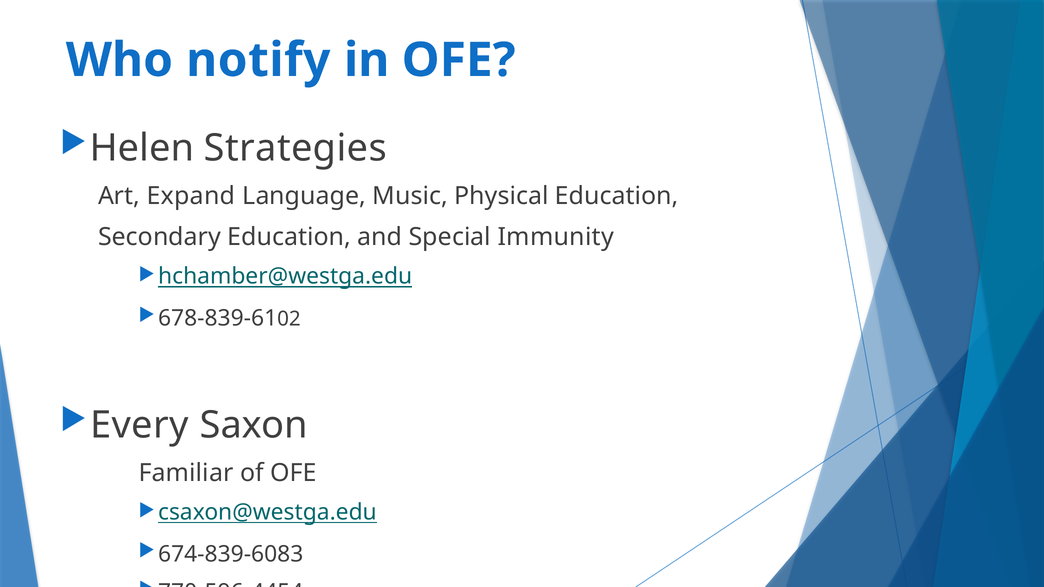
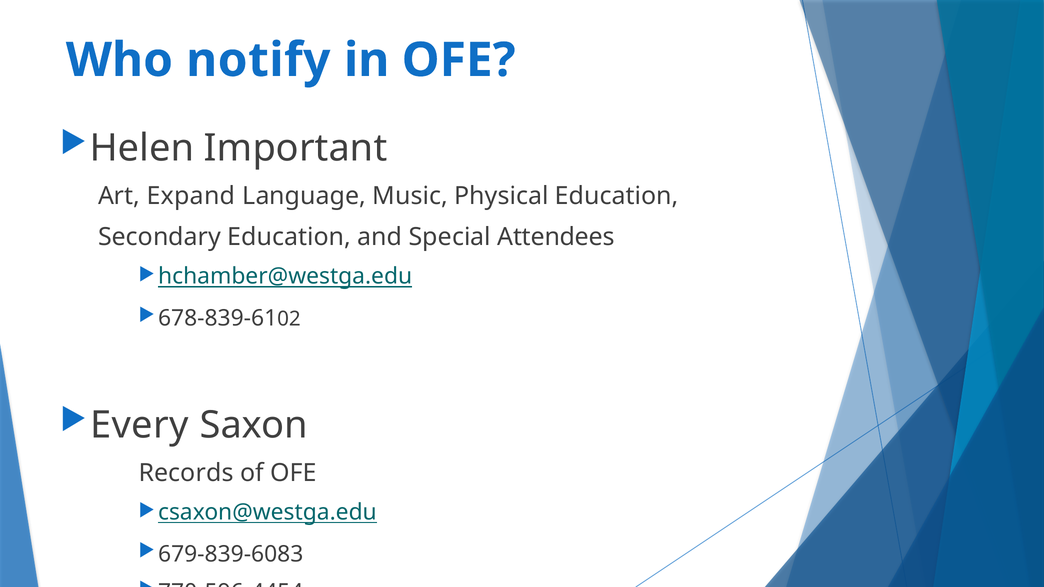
Strategies: Strategies -> Important
Immunity: Immunity -> Attendees
Familiar: Familiar -> Records
674-839-6083: 674-839-6083 -> 679-839-6083
